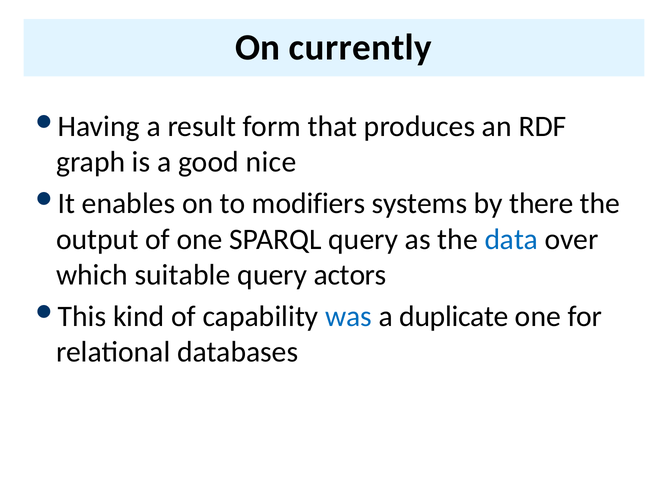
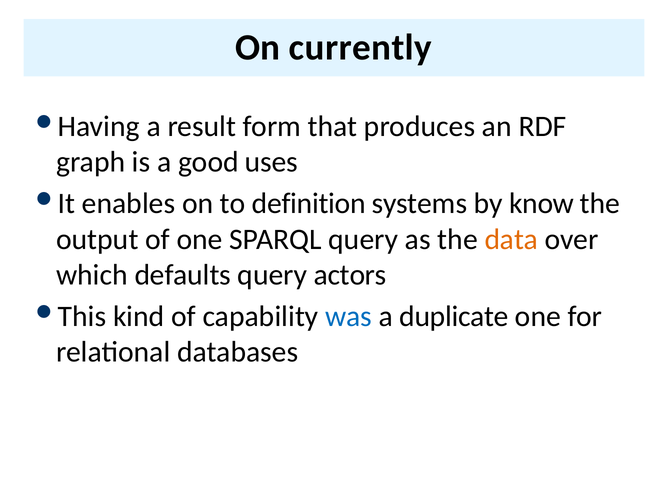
nice: nice -> uses
modifiers: modifiers -> definition
there: there -> know
data colour: blue -> orange
suitable: suitable -> defaults
